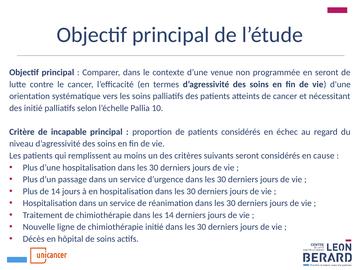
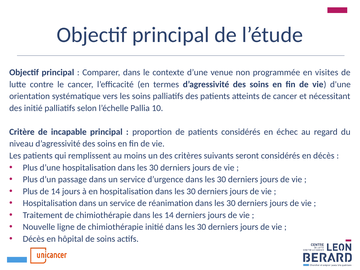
en seront: seront -> visites
en cause: cause -> décès
